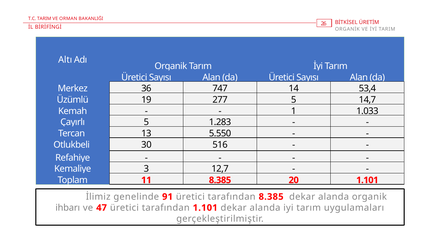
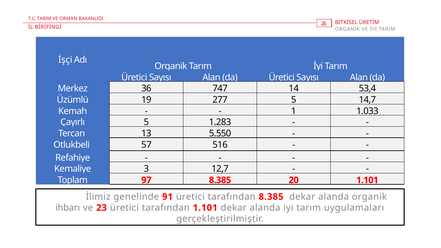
Altı: Altı -> İşçi
30: 30 -> 57
11: 11 -> 97
47: 47 -> 23
